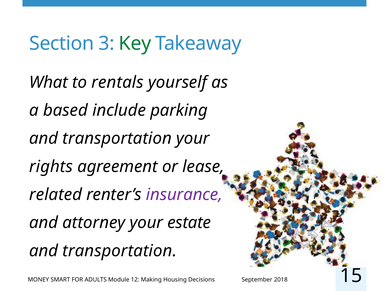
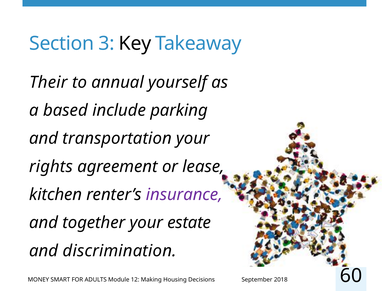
Key colour: green -> black
What: What -> Their
rentals: rentals -> annual
related: related -> kitchen
attorney: attorney -> together
transportation at (120, 251): transportation -> discrimination
15: 15 -> 60
